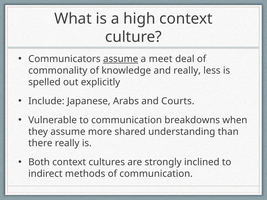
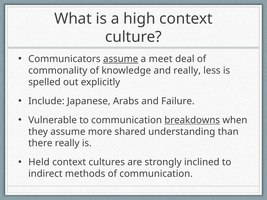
Courts: Courts -> Failure
breakdowns underline: none -> present
Both: Both -> Held
